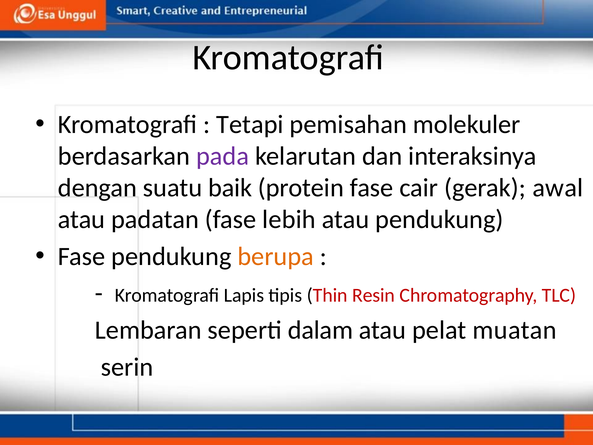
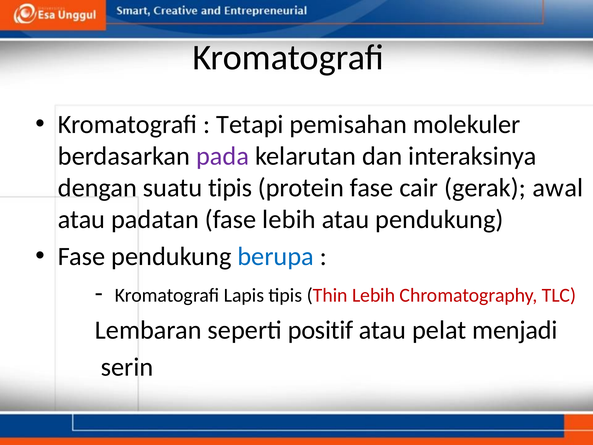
suatu baik: baik -> tipis
berupa colour: orange -> blue
Thin Resin: Resin -> Lebih
dalam: dalam -> positif
muatan: muatan -> menjadi
